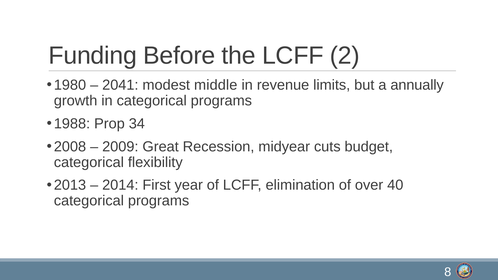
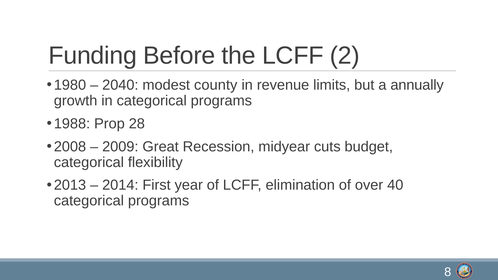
2041: 2041 -> 2040
middle: middle -> county
34: 34 -> 28
